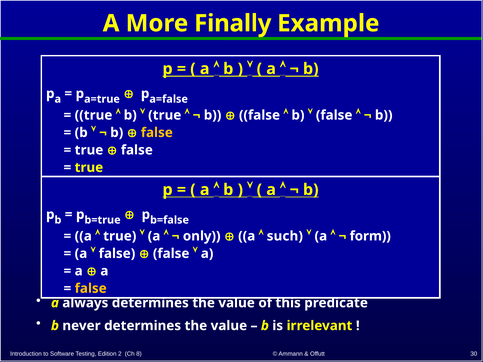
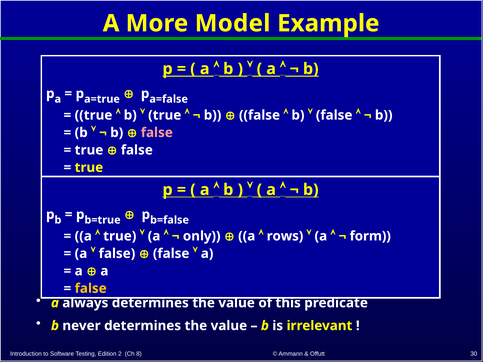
Finally: Finally -> Model
false at (157, 133) colour: yellow -> pink
such: such -> rows
